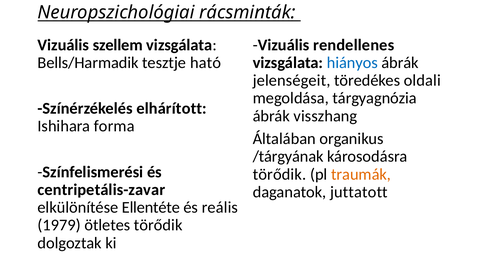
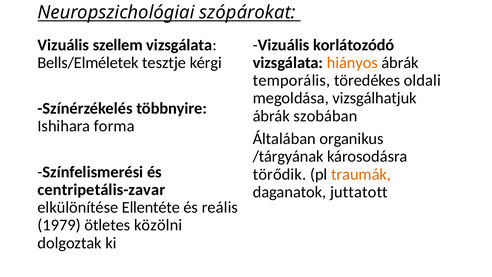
rácsminták: rácsminták -> szópárokat
rendellenes: rendellenes -> korlátozódó
Bells/Harmadik: Bells/Harmadik -> Bells/Elméletek
ható: ható -> kérgi
hiányos colour: blue -> orange
jelenségeit: jelenségeit -> temporális
tárgyagnózia: tárgyagnózia -> vizsgálhatjuk
elhárított: elhárított -> többnyire
visszhang: visszhang -> szobában
ötletes törődik: törődik -> közölni
